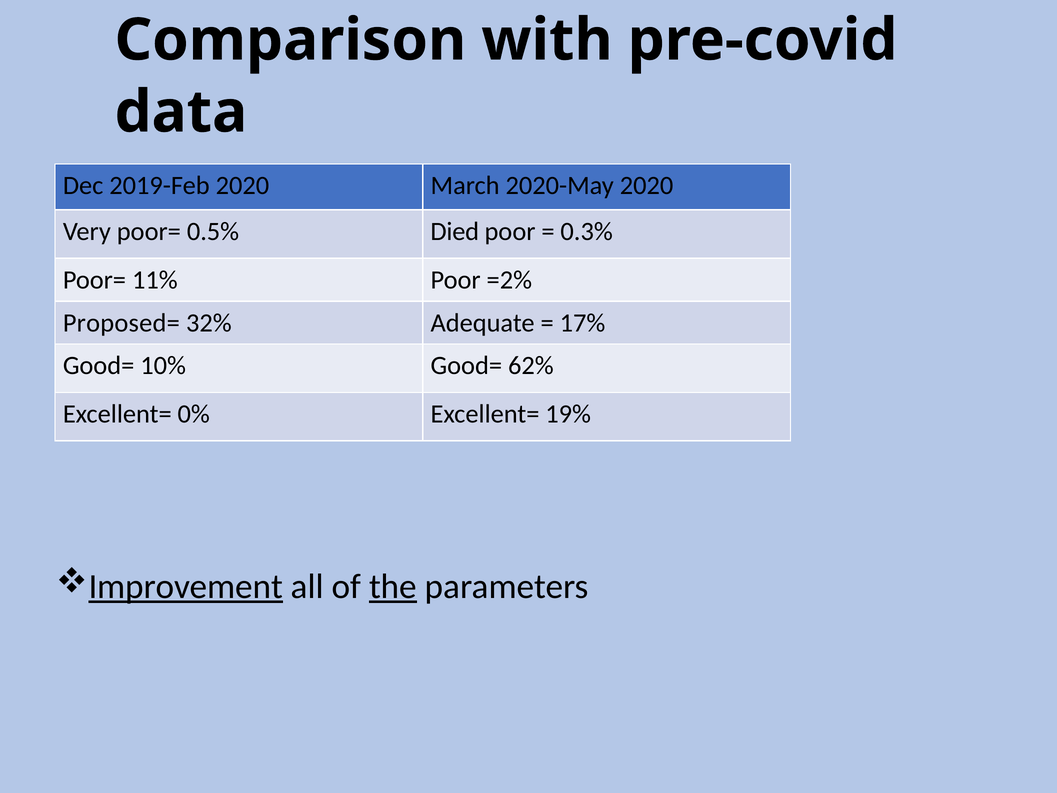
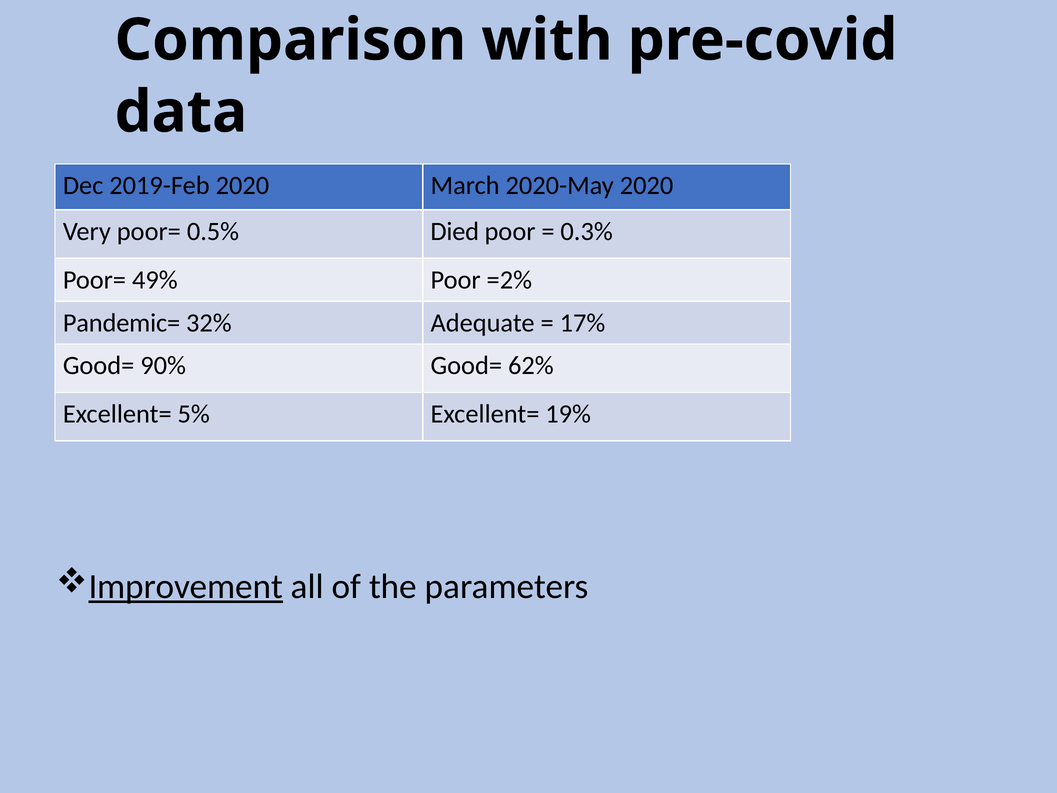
11%: 11% -> 49%
Proposed=: Proposed= -> Pandemic=
10%: 10% -> 90%
0%: 0% -> 5%
the underline: present -> none
